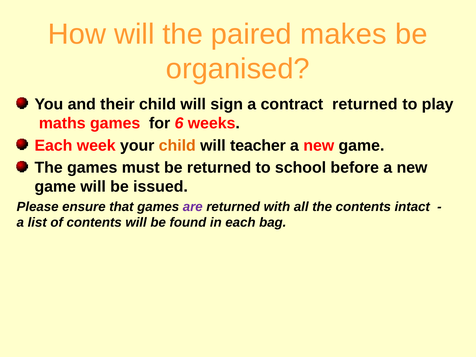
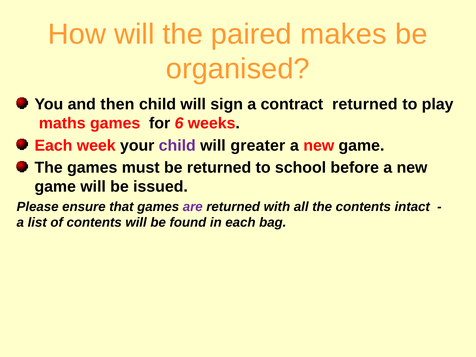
their: their -> then
child at (177, 145) colour: orange -> purple
teacher: teacher -> greater
